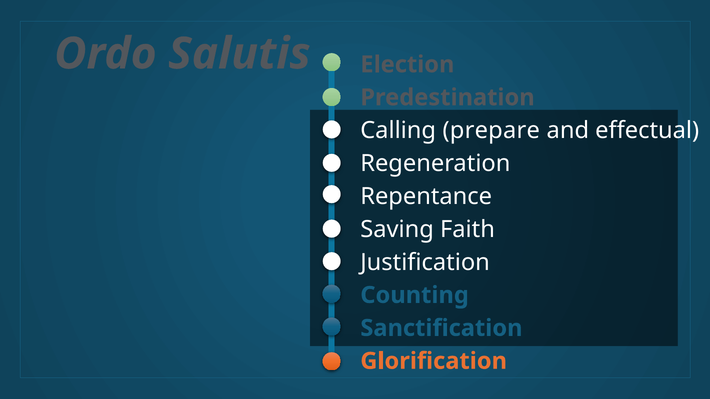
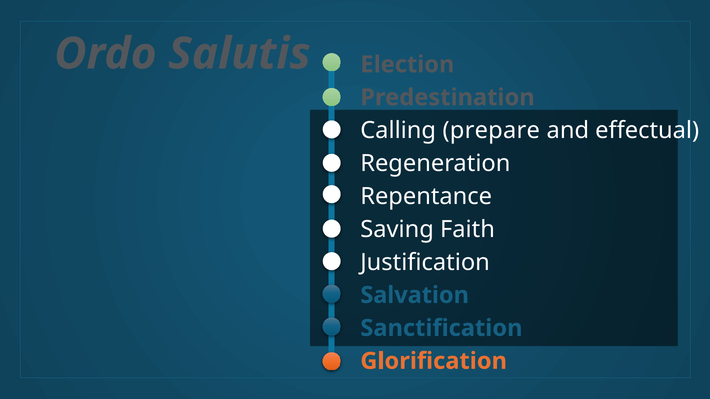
Counting: Counting -> Salvation
